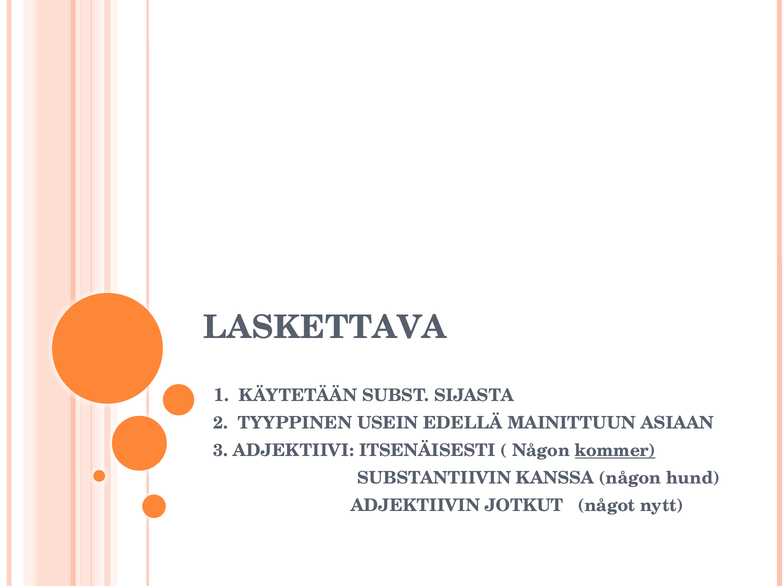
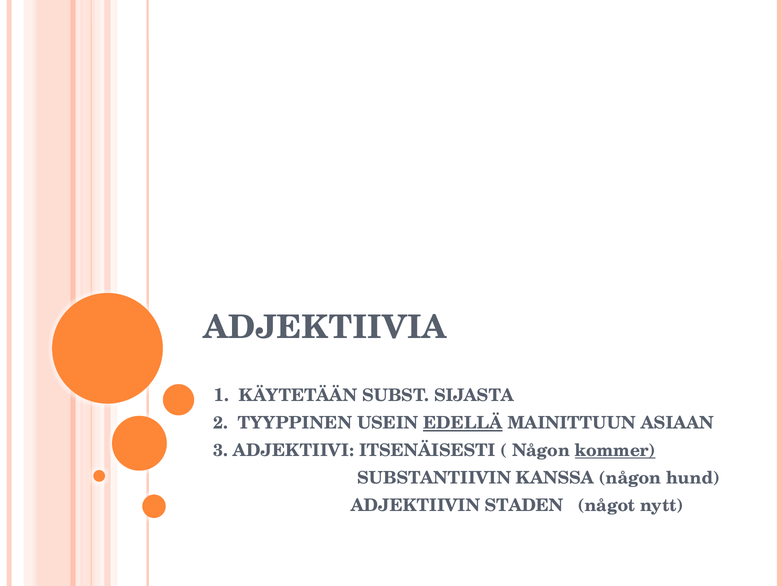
LASKETTAVA: LASKETTAVA -> ADJEKTIIVIA
EDELLÄ underline: none -> present
JOTKUT: JOTKUT -> STADEN
